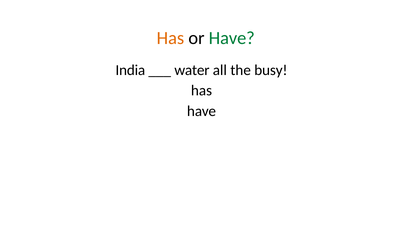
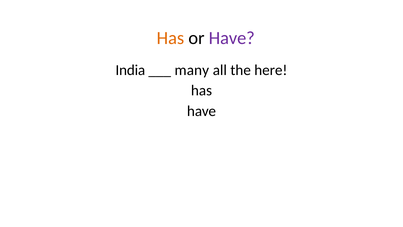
Have at (232, 38) colour: green -> purple
water: water -> many
busy: busy -> here
